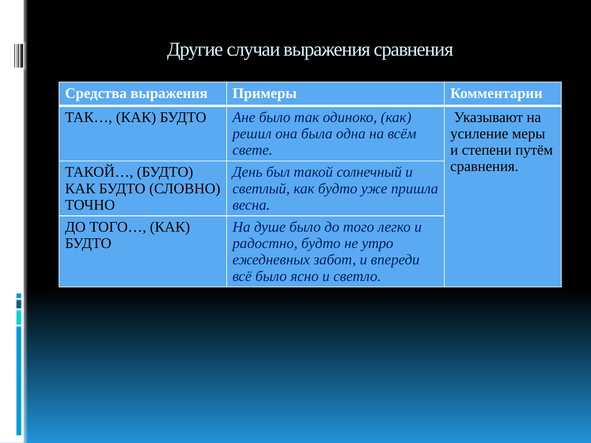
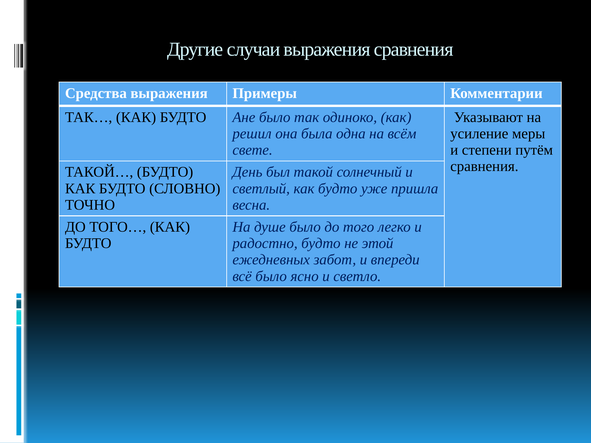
утро: утро -> этой
